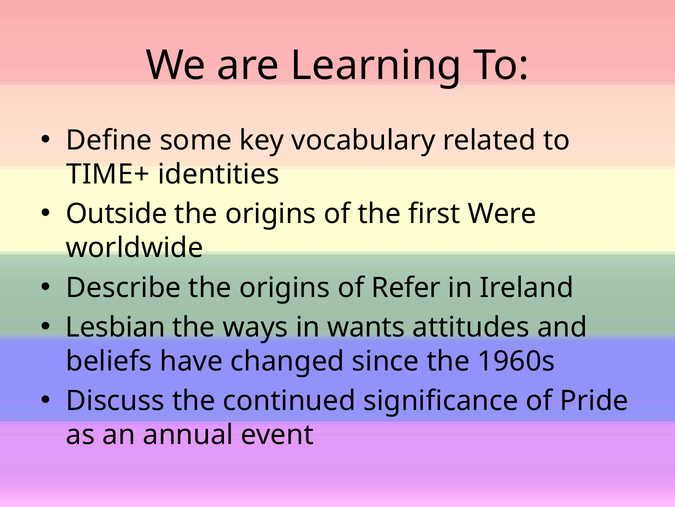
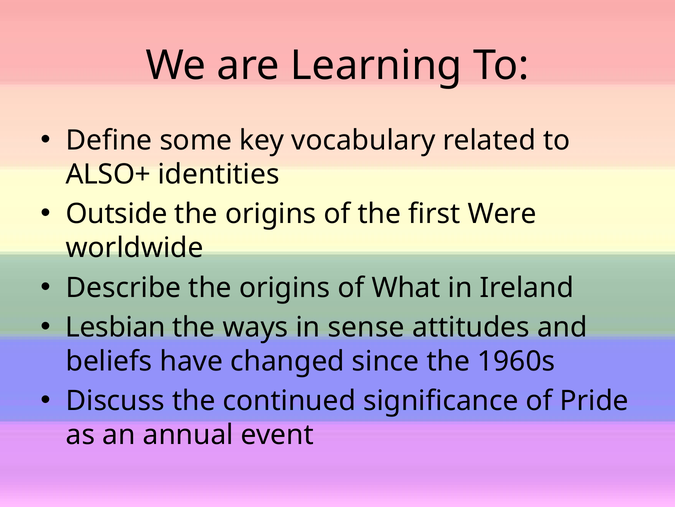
TIME+: TIME+ -> ALSO+
Refer: Refer -> What
wants: wants -> sense
